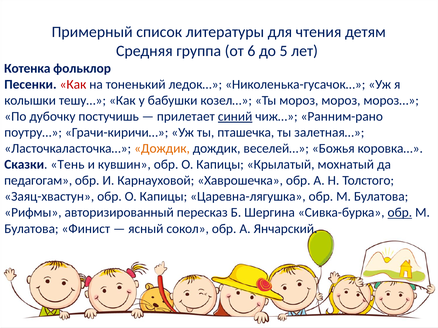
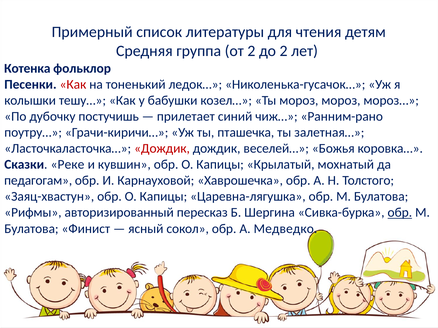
от 6: 6 -> 2
до 5: 5 -> 2
синий underline: present -> none
Дождик at (162, 149) colour: orange -> red
Тень: Тень -> Реке
Янчарский: Янчарский -> Медведко
